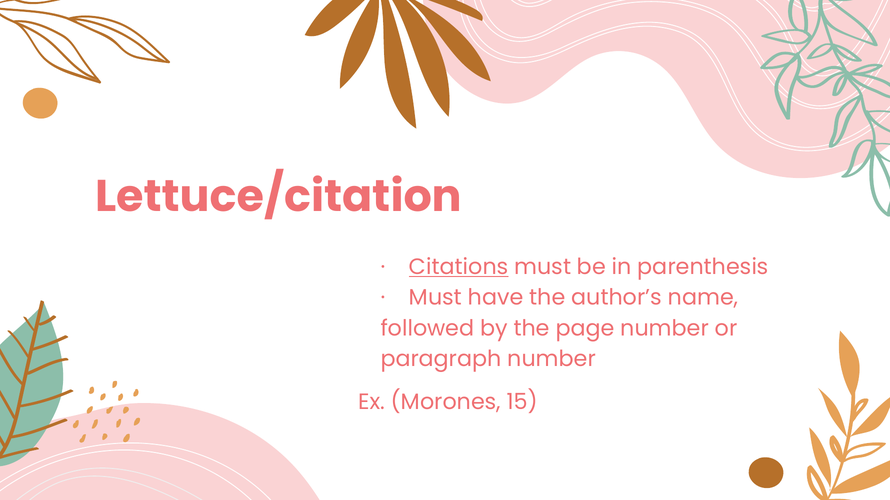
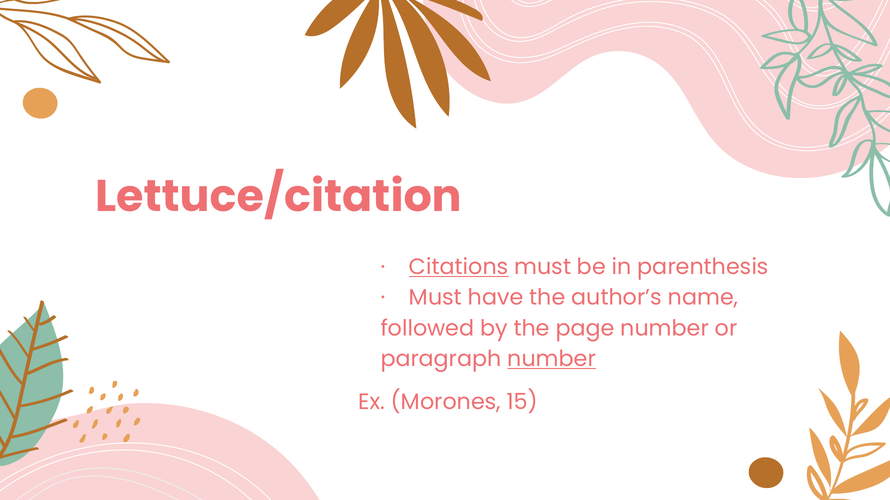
number at (552, 359) underline: none -> present
